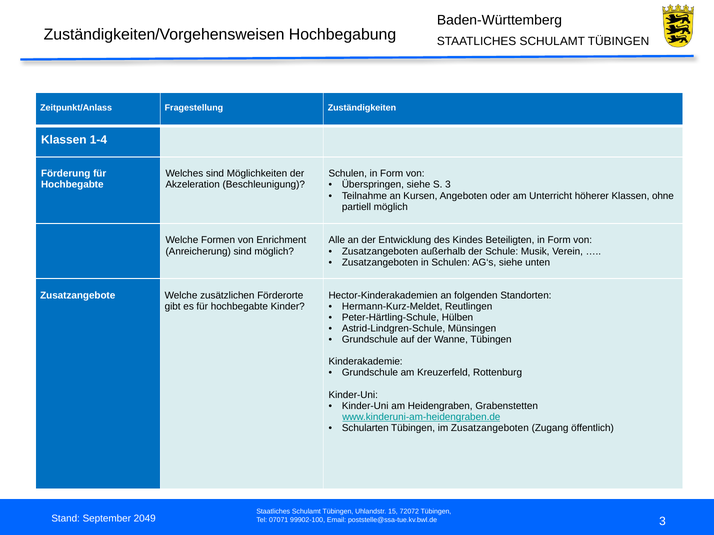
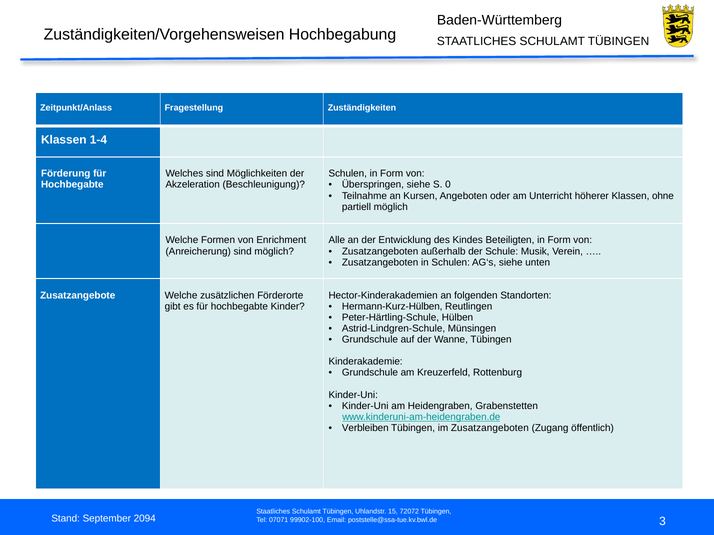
S 3: 3 -> 0
Hermann-Kurz-Meldet: Hermann-Kurz-Meldet -> Hermann-Kurz-Hülben
Schularten: Schularten -> Verbleiben
2049: 2049 -> 2094
